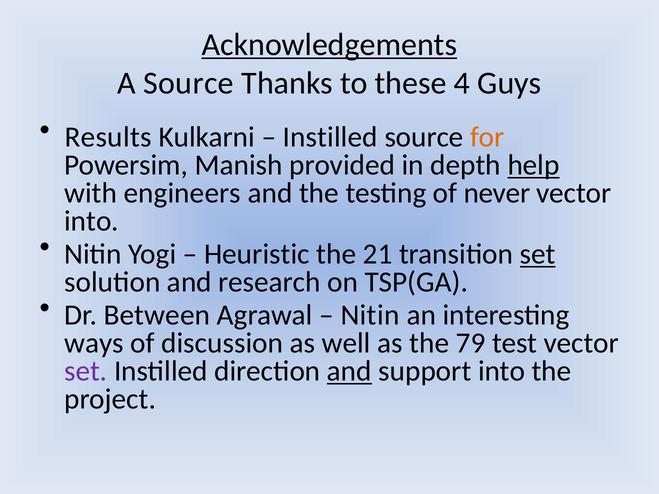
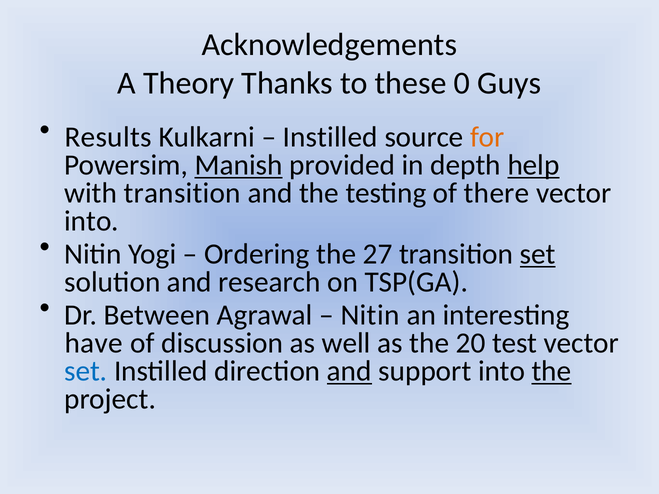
Acknowledgements underline: present -> none
A Source: Source -> Theory
4: 4 -> 0
Manish underline: none -> present
with engineers: engineers -> transition
never: never -> there
Heuristic: Heuristic -> Ordering
21: 21 -> 27
ways: ways -> have
79: 79 -> 20
set at (86, 371) colour: purple -> blue
the at (551, 371) underline: none -> present
